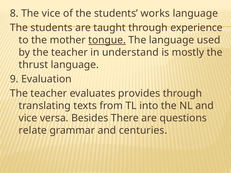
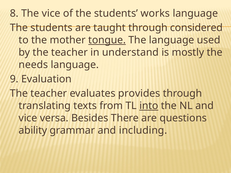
experience: experience -> considered
thrust: thrust -> needs
into underline: none -> present
relate: relate -> ability
centuries: centuries -> including
